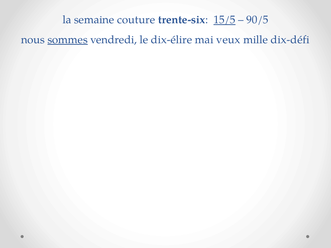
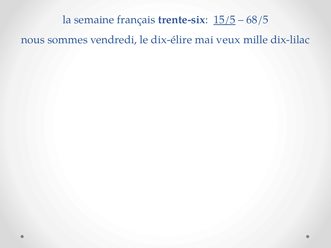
couture: couture -> français
90/5: 90/5 -> 68/5
sommes underline: present -> none
dix-défi: dix-défi -> dix-lilac
